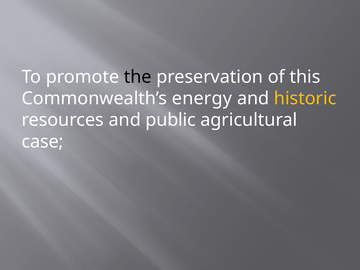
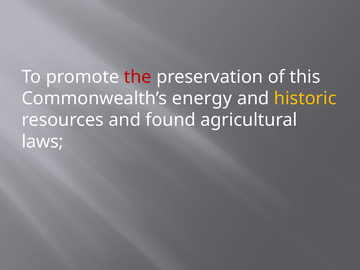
the colour: black -> red
public: public -> found
case: case -> laws
